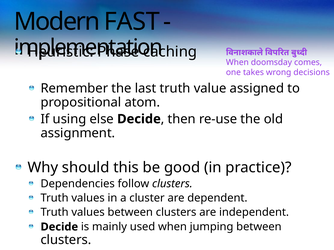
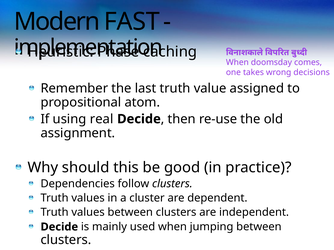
else: else -> real
